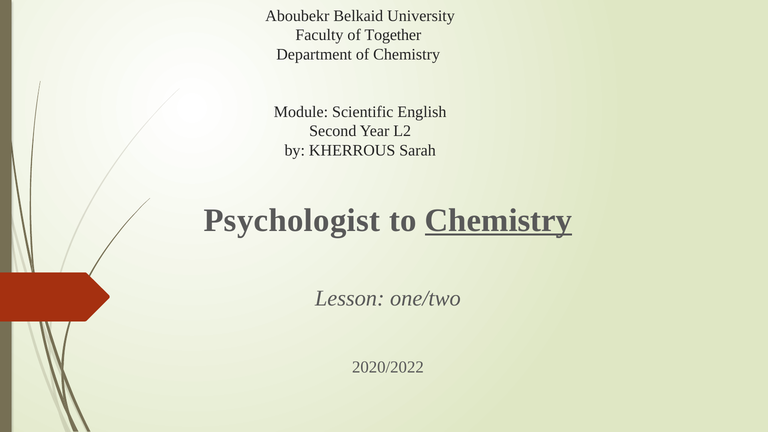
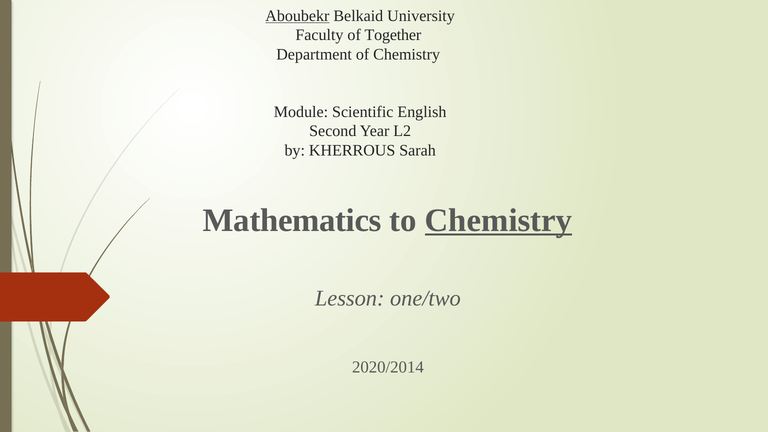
Aboubekr underline: none -> present
Psychologist: Psychologist -> Mathematics
2020/2022: 2020/2022 -> 2020/2014
